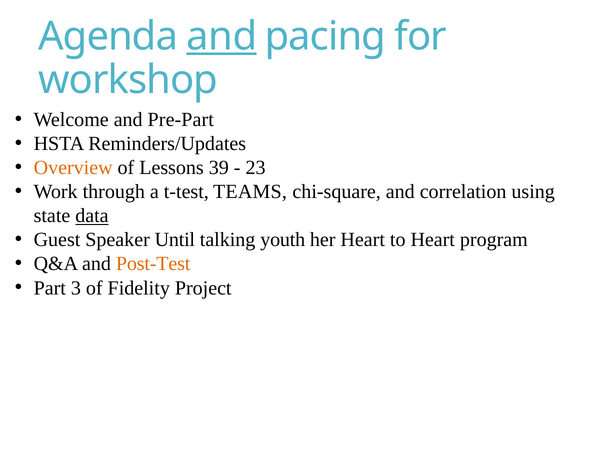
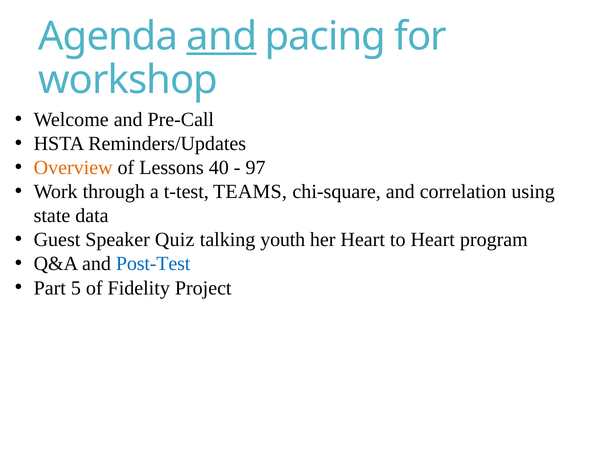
Pre-Part: Pre-Part -> Pre-Call
39: 39 -> 40
23: 23 -> 97
data underline: present -> none
Until: Until -> Quiz
Post-Test colour: orange -> blue
3: 3 -> 5
